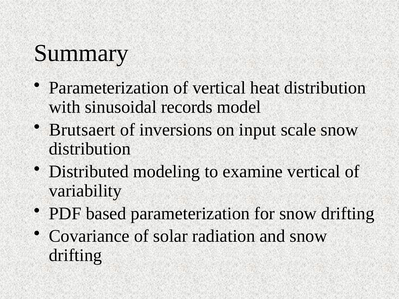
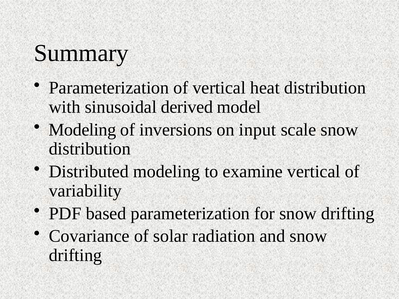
records: records -> derived
Brutsaert at (82, 130): Brutsaert -> Modeling
